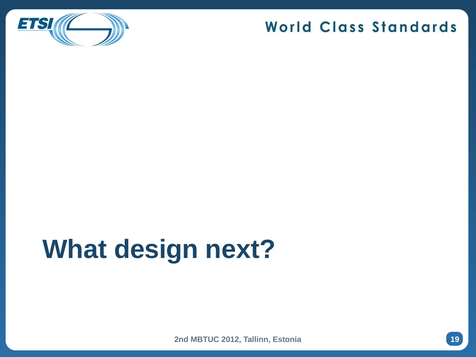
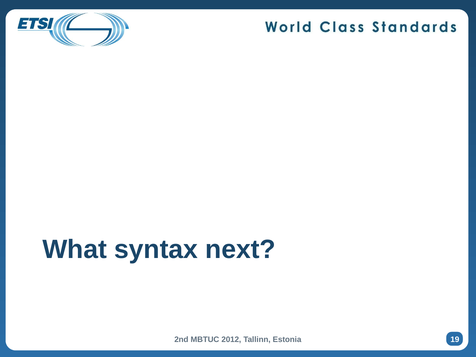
design: design -> syntax
